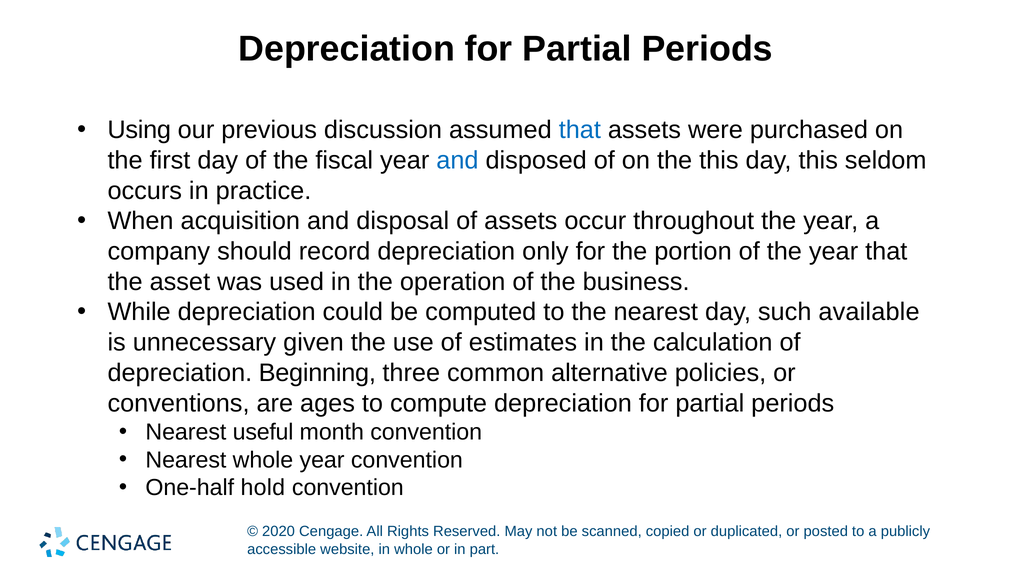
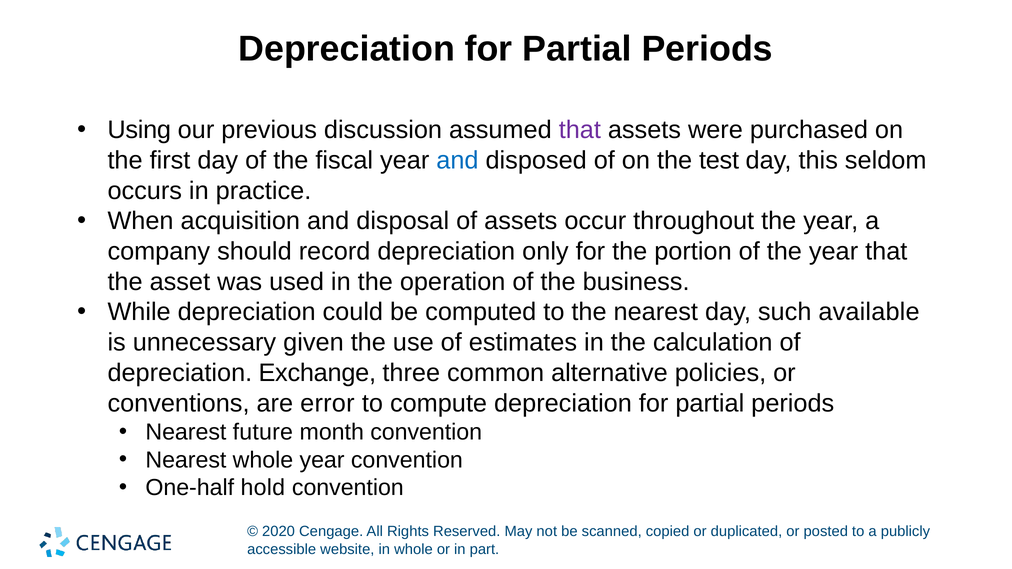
that at (580, 130) colour: blue -> purple
the this: this -> test
Beginning: Beginning -> Exchange
ages: ages -> error
useful: useful -> future
